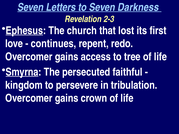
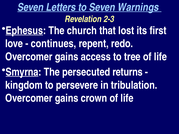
Darkness: Darkness -> Warnings
faithful: faithful -> returns
